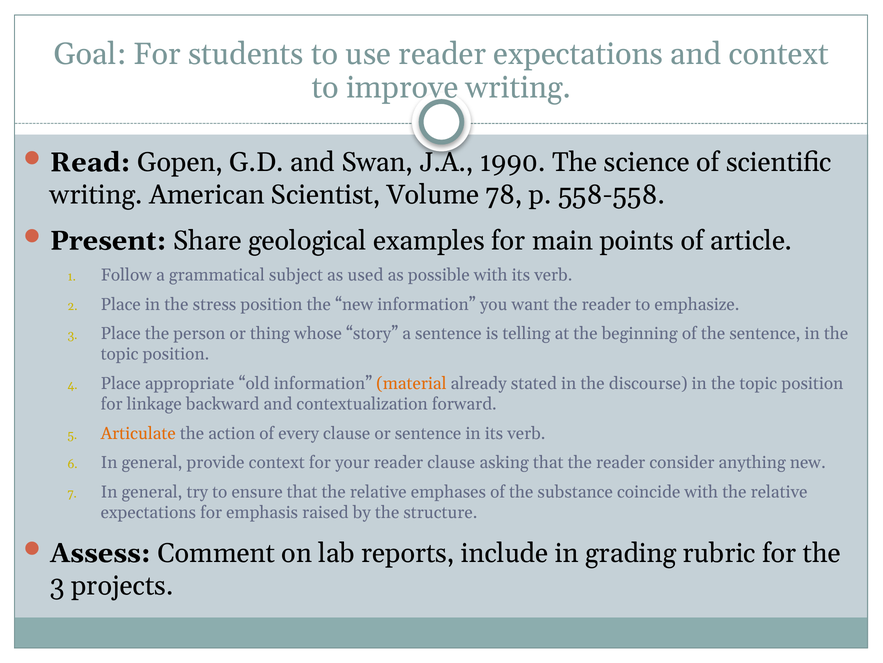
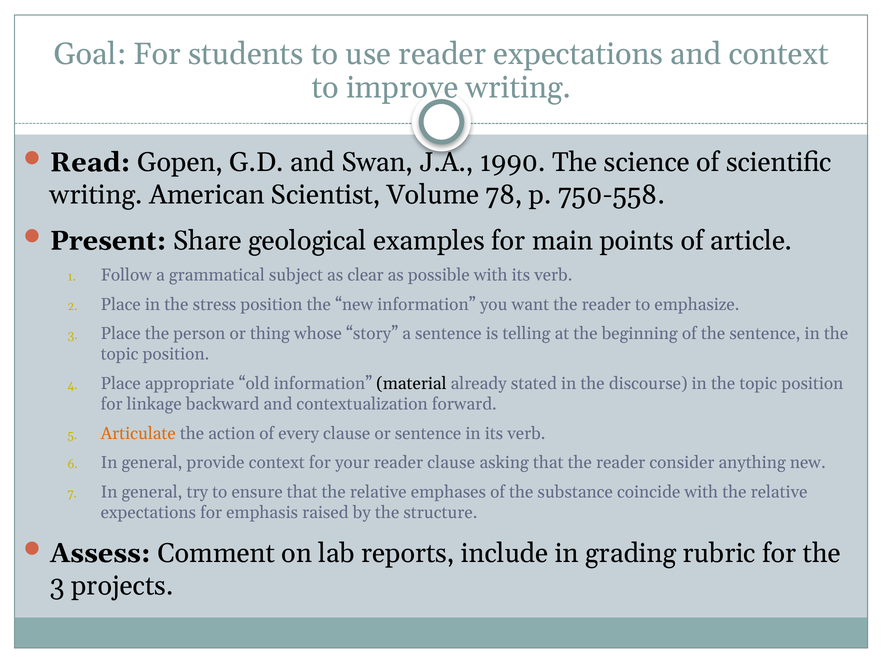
558-558: 558-558 -> 750-558
used: used -> clear
material colour: orange -> black
